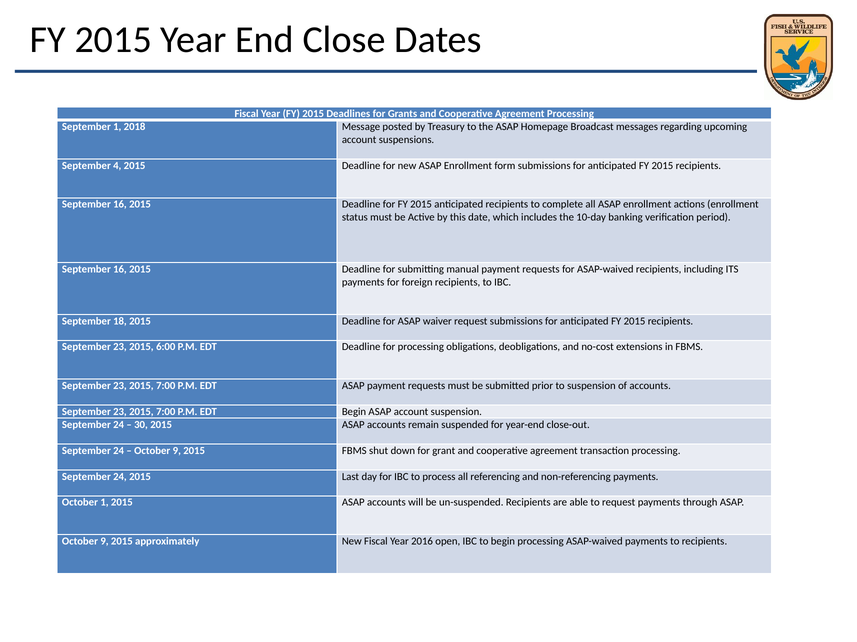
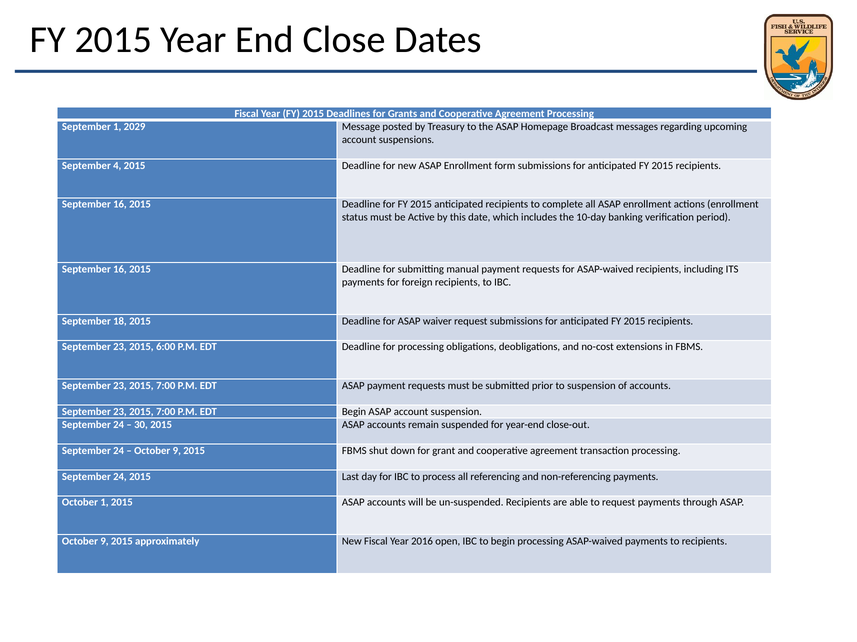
2018: 2018 -> 2029
